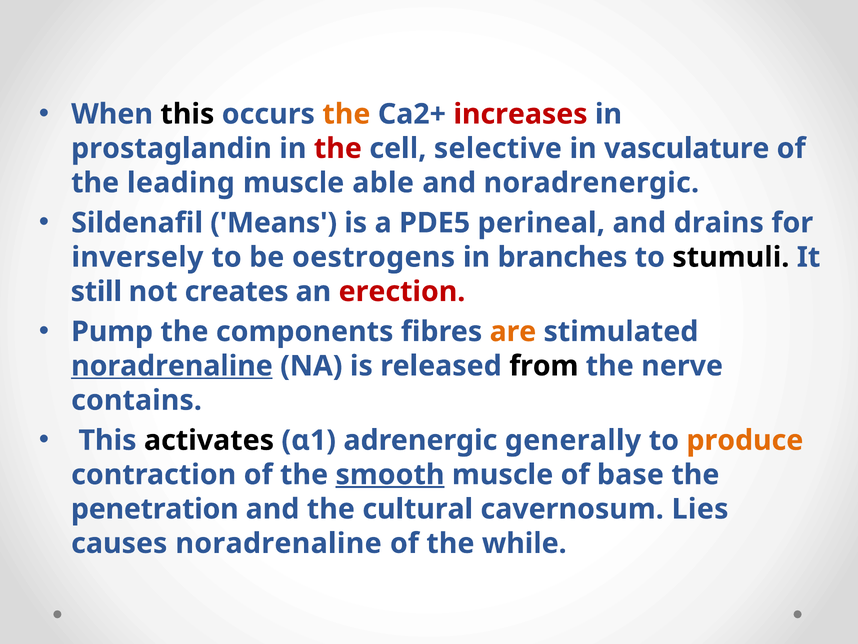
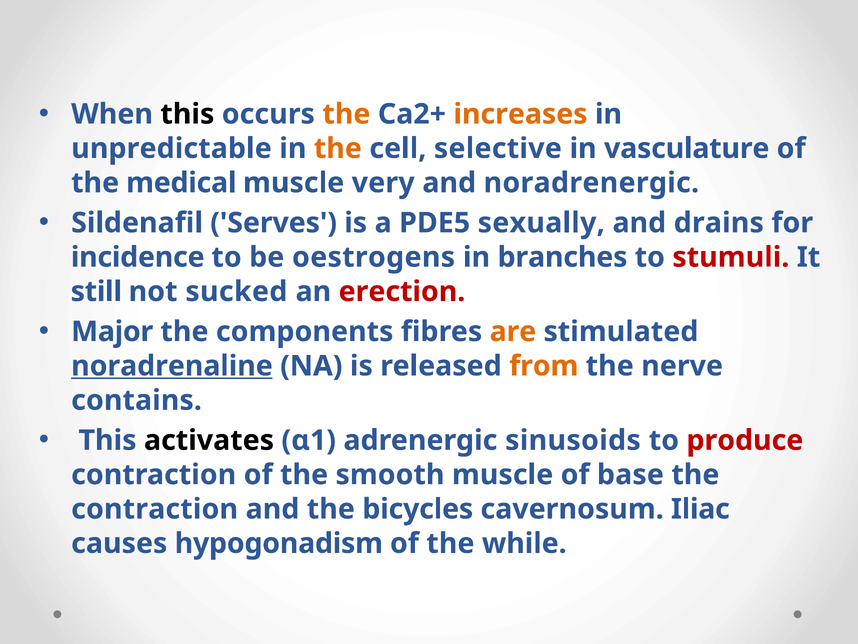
increases colour: red -> orange
prostaglandin: prostaglandin -> unpredictable
the at (338, 148) colour: red -> orange
leading: leading -> medical
able: able -> very
Means: Means -> Serves
perineal: perineal -> sexually
inversely: inversely -> incidence
stumuli colour: black -> red
creates: creates -> sucked
Pump: Pump -> Major
from colour: black -> orange
generally: generally -> sinusoids
produce colour: orange -> red
smooth underline: present -> none
penetration at (155, 509): penetration -> contraction
cultural: cultural -> bicycles
Lies: Lies -> Iliac
causes noradrenaline: noradrenaline -> hypogonadism
